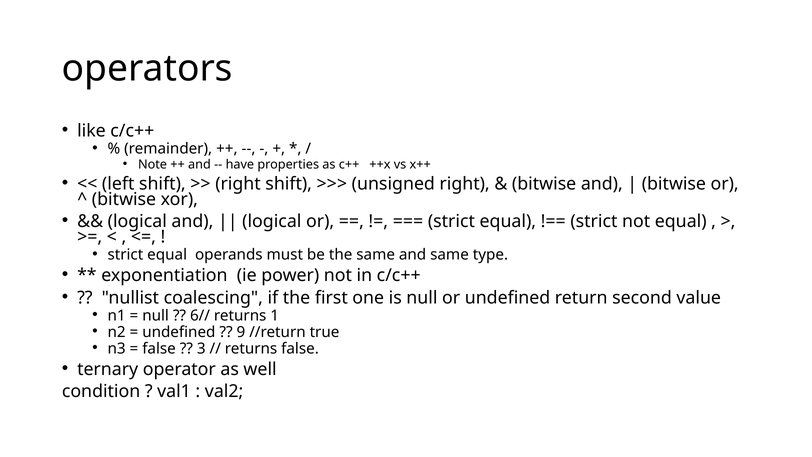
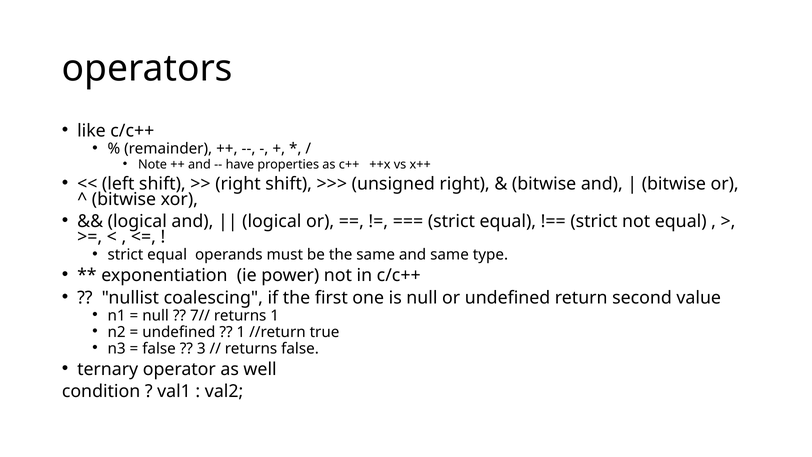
6//: 6// -> 7//
9 at (241, 332): 9 -> 1
